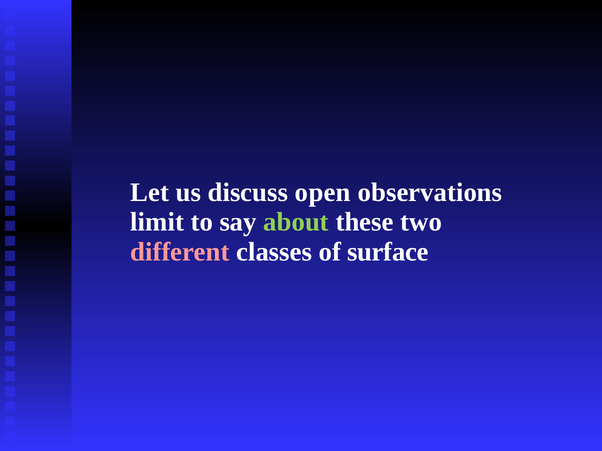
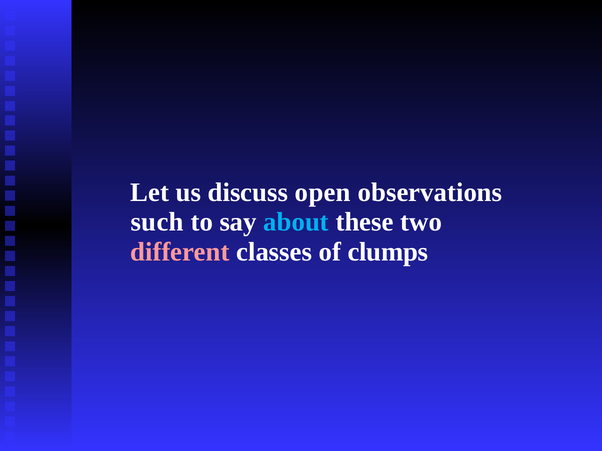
limit: limit -> such
about colour: light green -> light blue
surface: surface -> clumps
